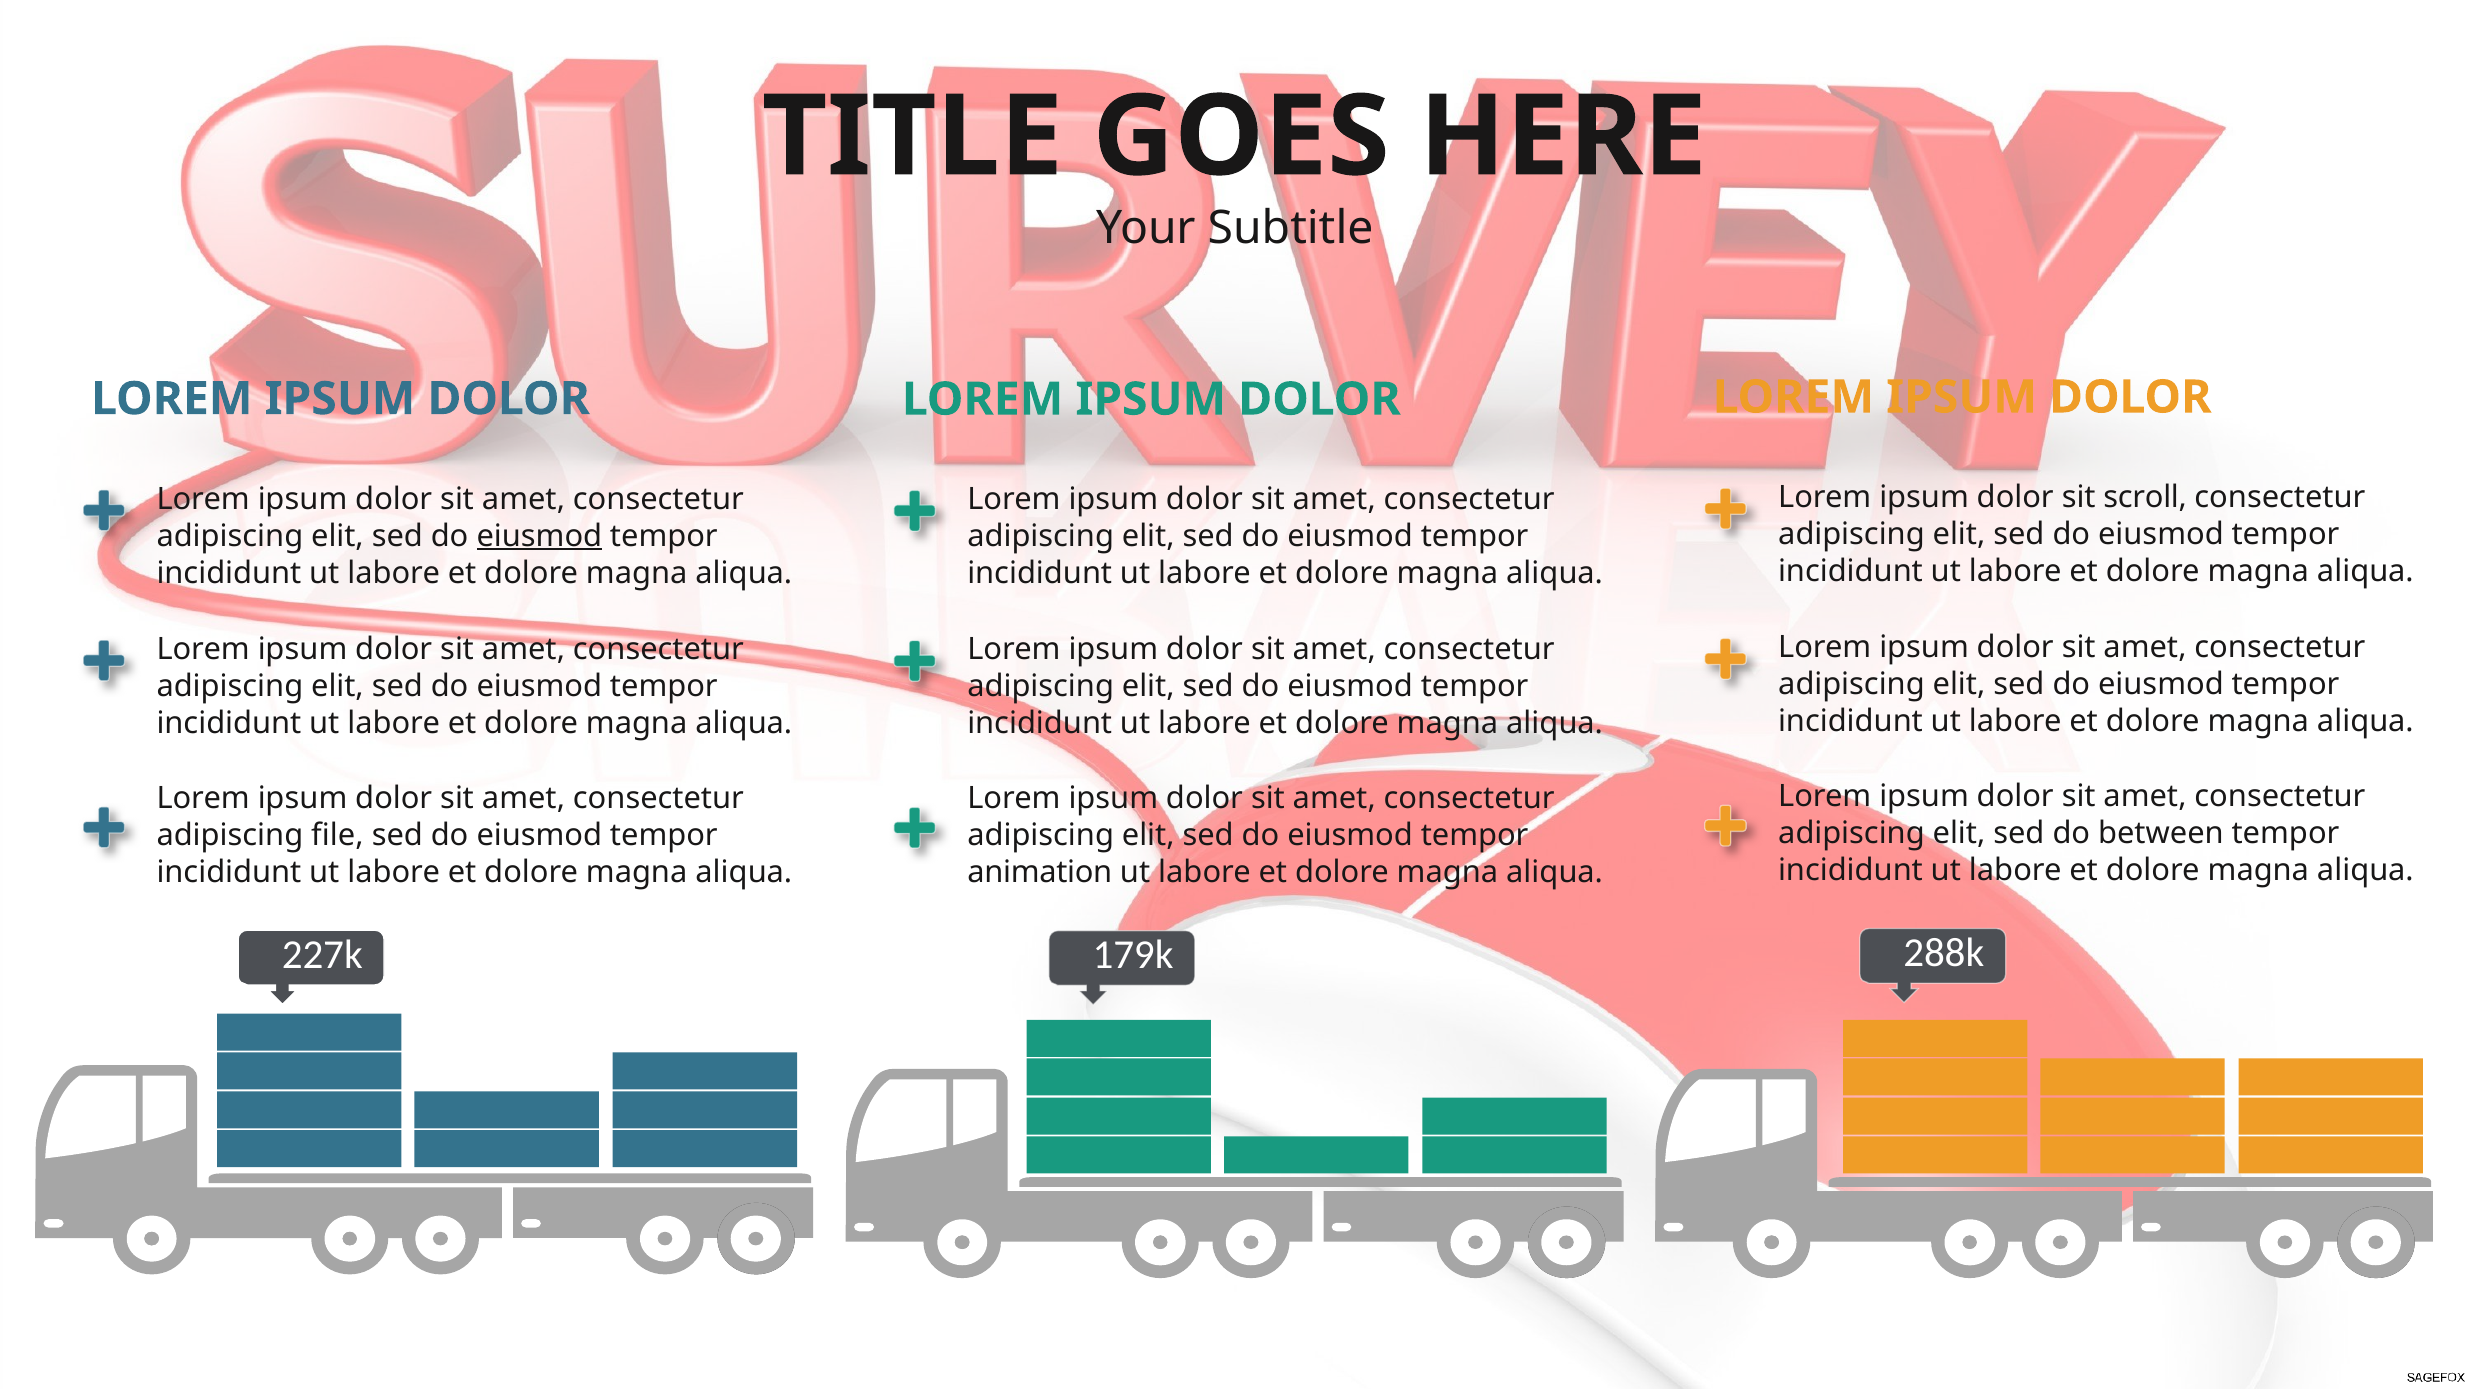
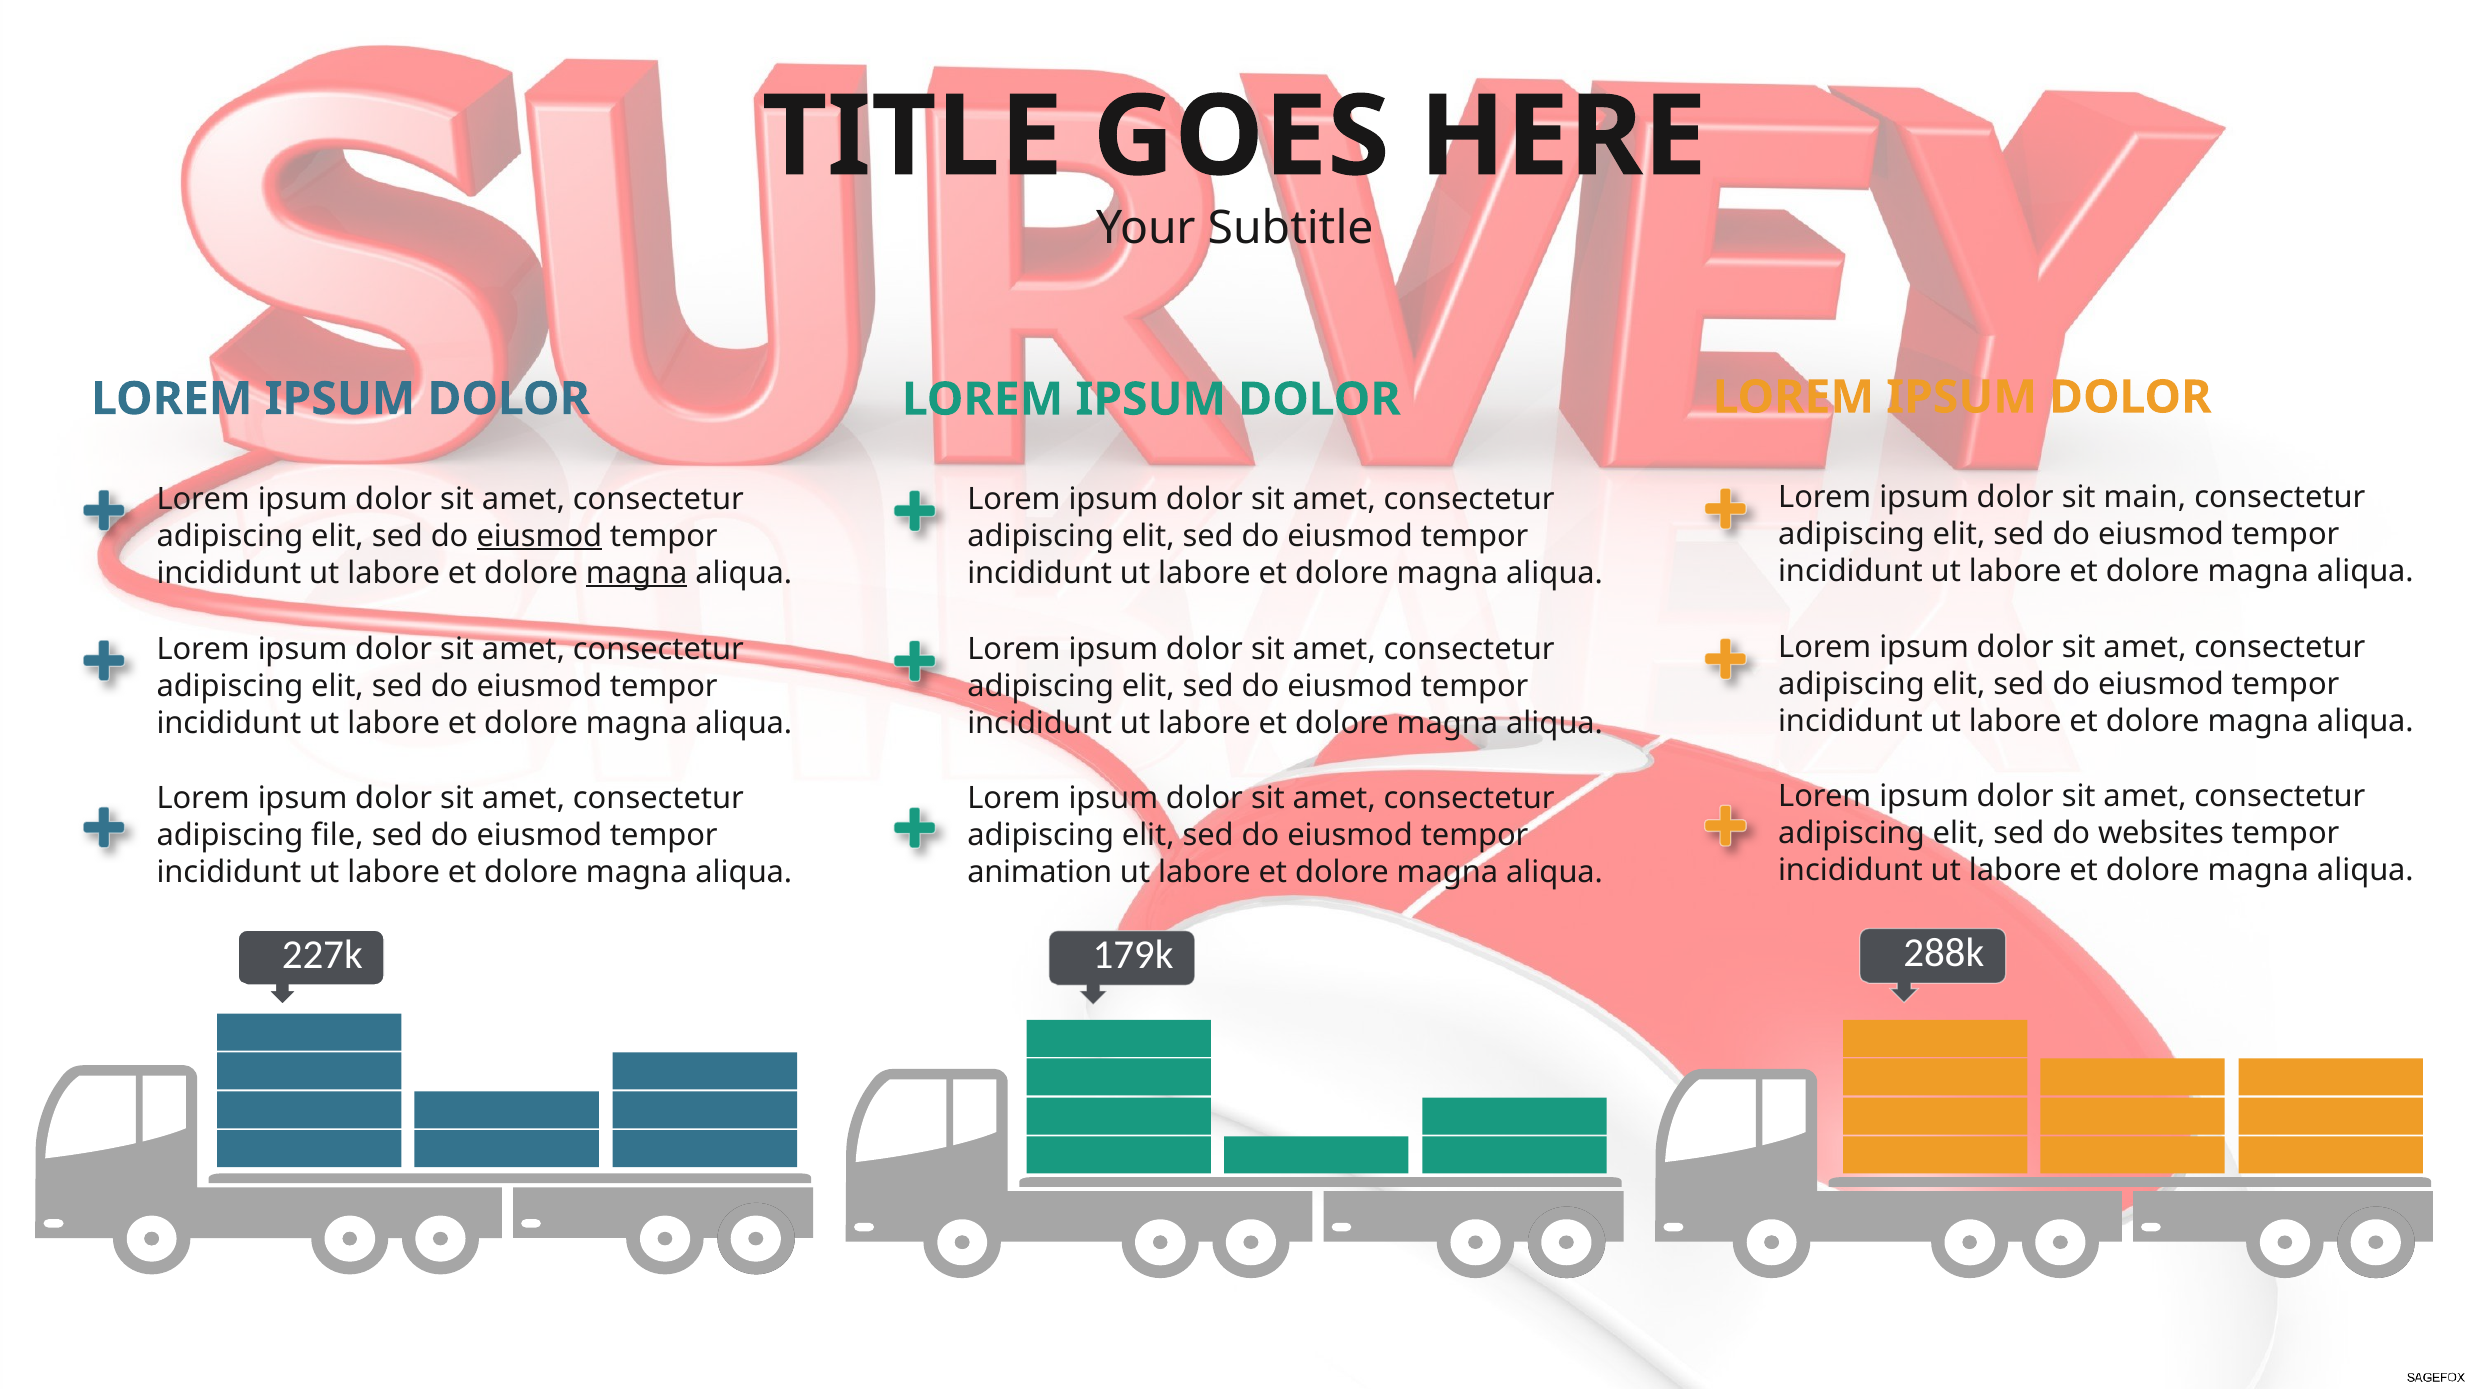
scroll: scroll -> main
magna at (637, 573) underline: none -> present
between: between -> websites
